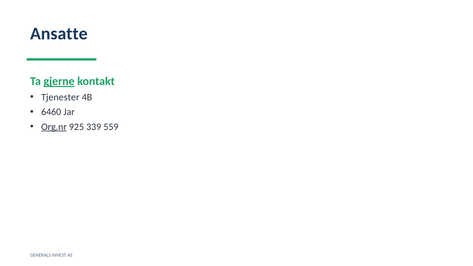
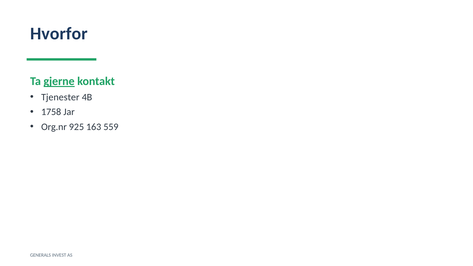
Ansatte: Ansatte -> Hvorfor
6460: 6460 -> 1758
Org.nr underline: present -> none
339: 339 -> 163
